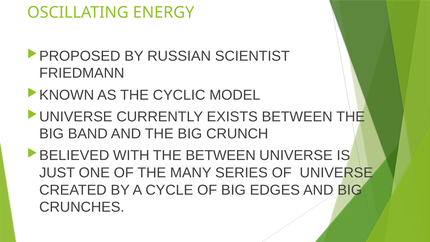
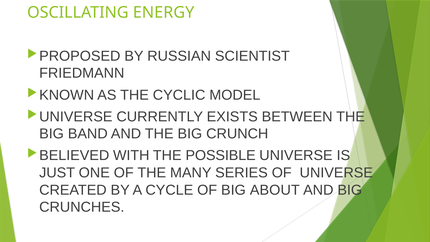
THE BETWEEN: BETWEEN -> POSSIBLE
EDGES: EDGES -> ABOUT
